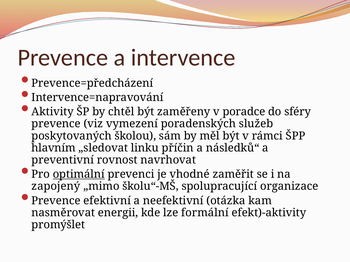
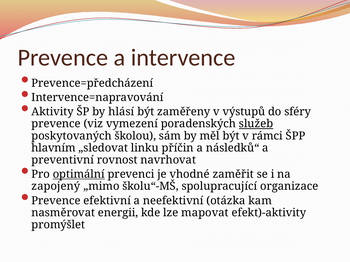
chtěl: chtěl -> hlásí
poradce: poradce -> výstupů
služeb underline: none -> present
formální: formální -> mapovat
